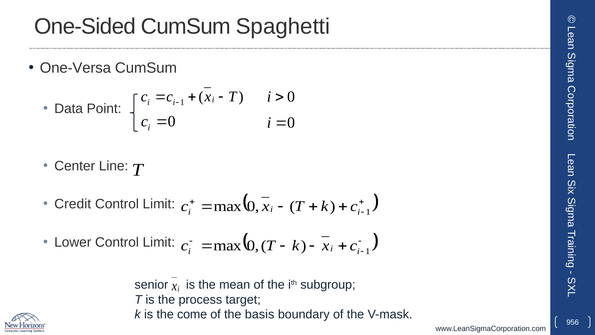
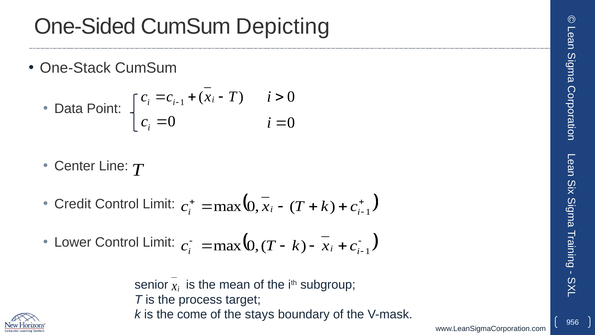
Spaghetti: Spaghetti -> Depicting
One-Versa: One-Versa -> One-Stack
basis: basis -> stays
